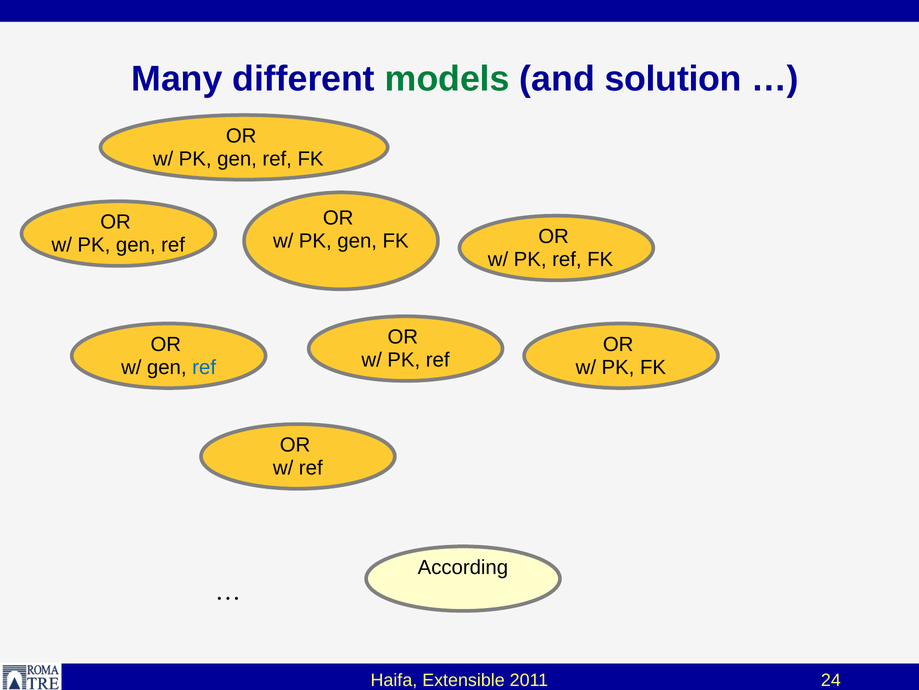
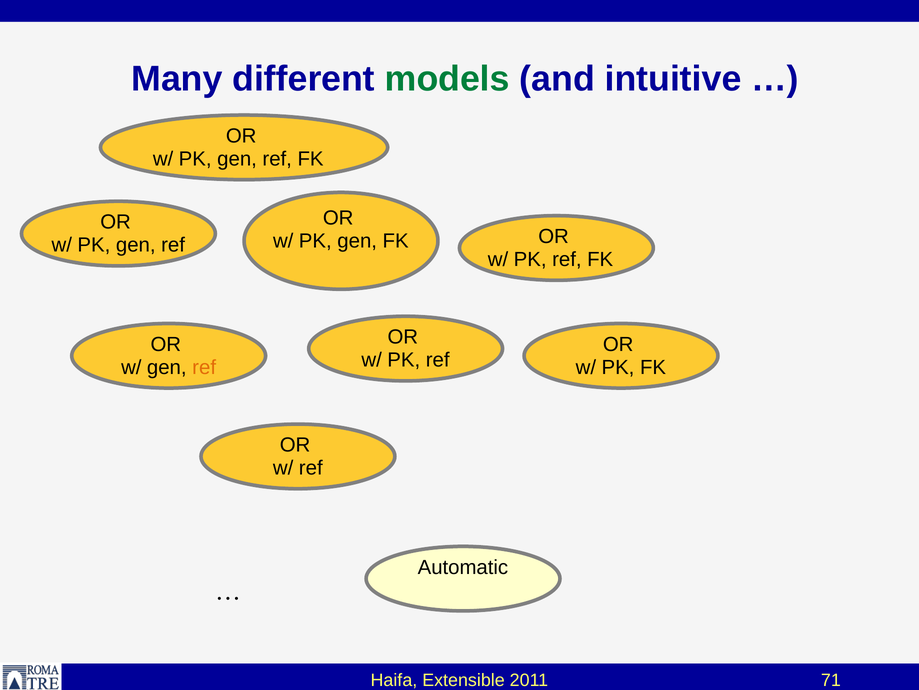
solution: solution -> intuitive
ref at (204, 367) colour: blue -> orange
According: According -> Automatic
24: 24 -> 71
